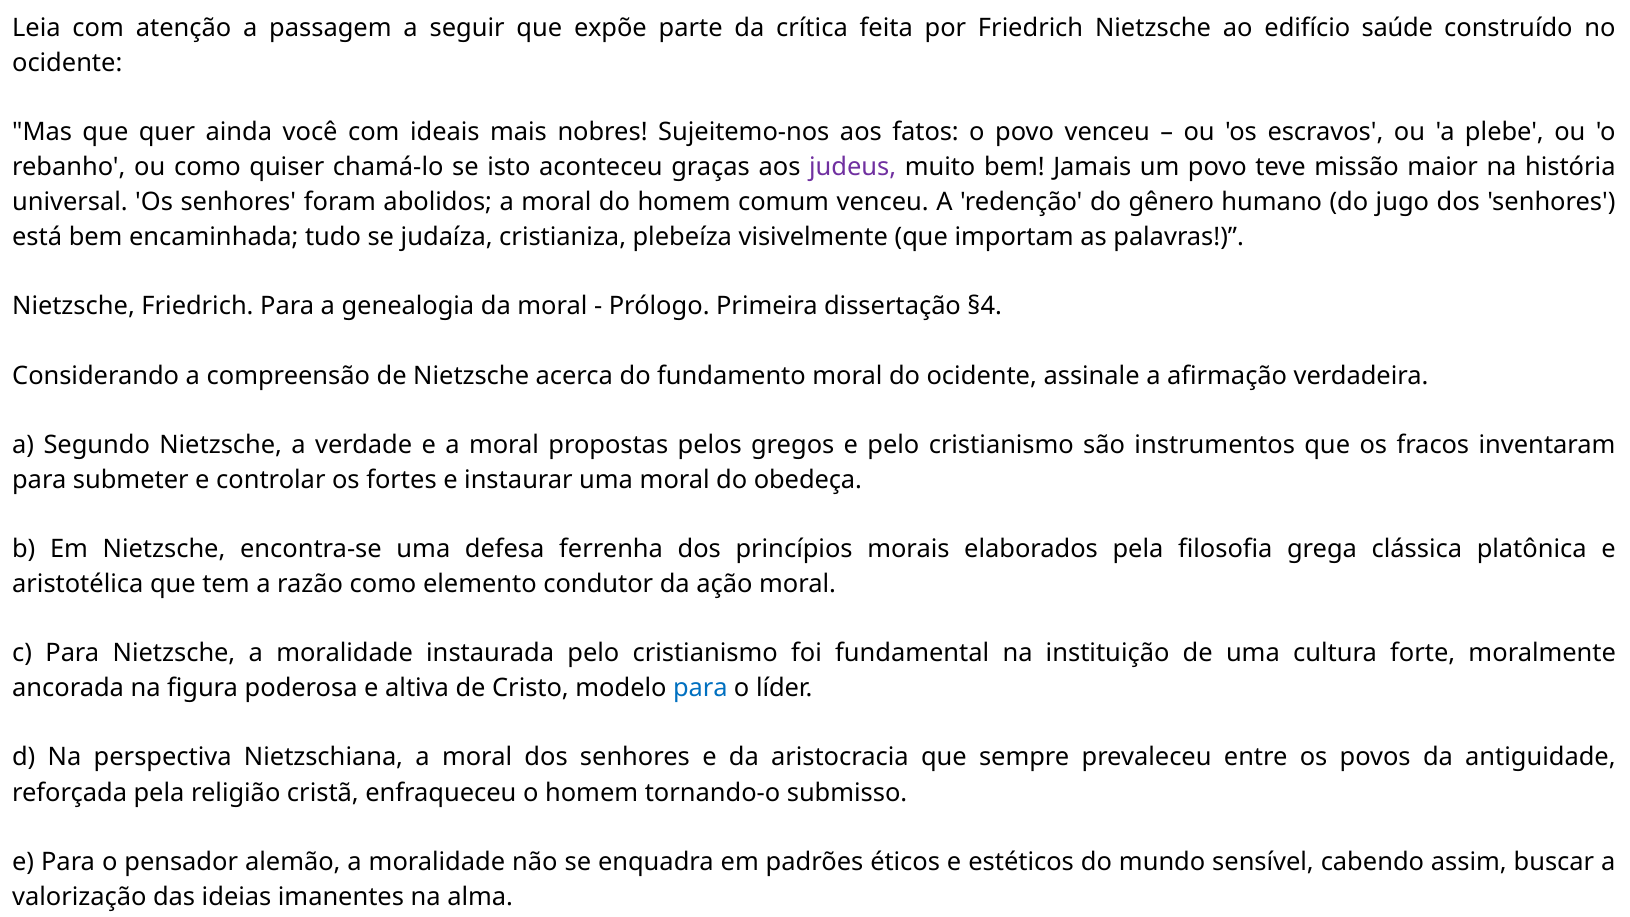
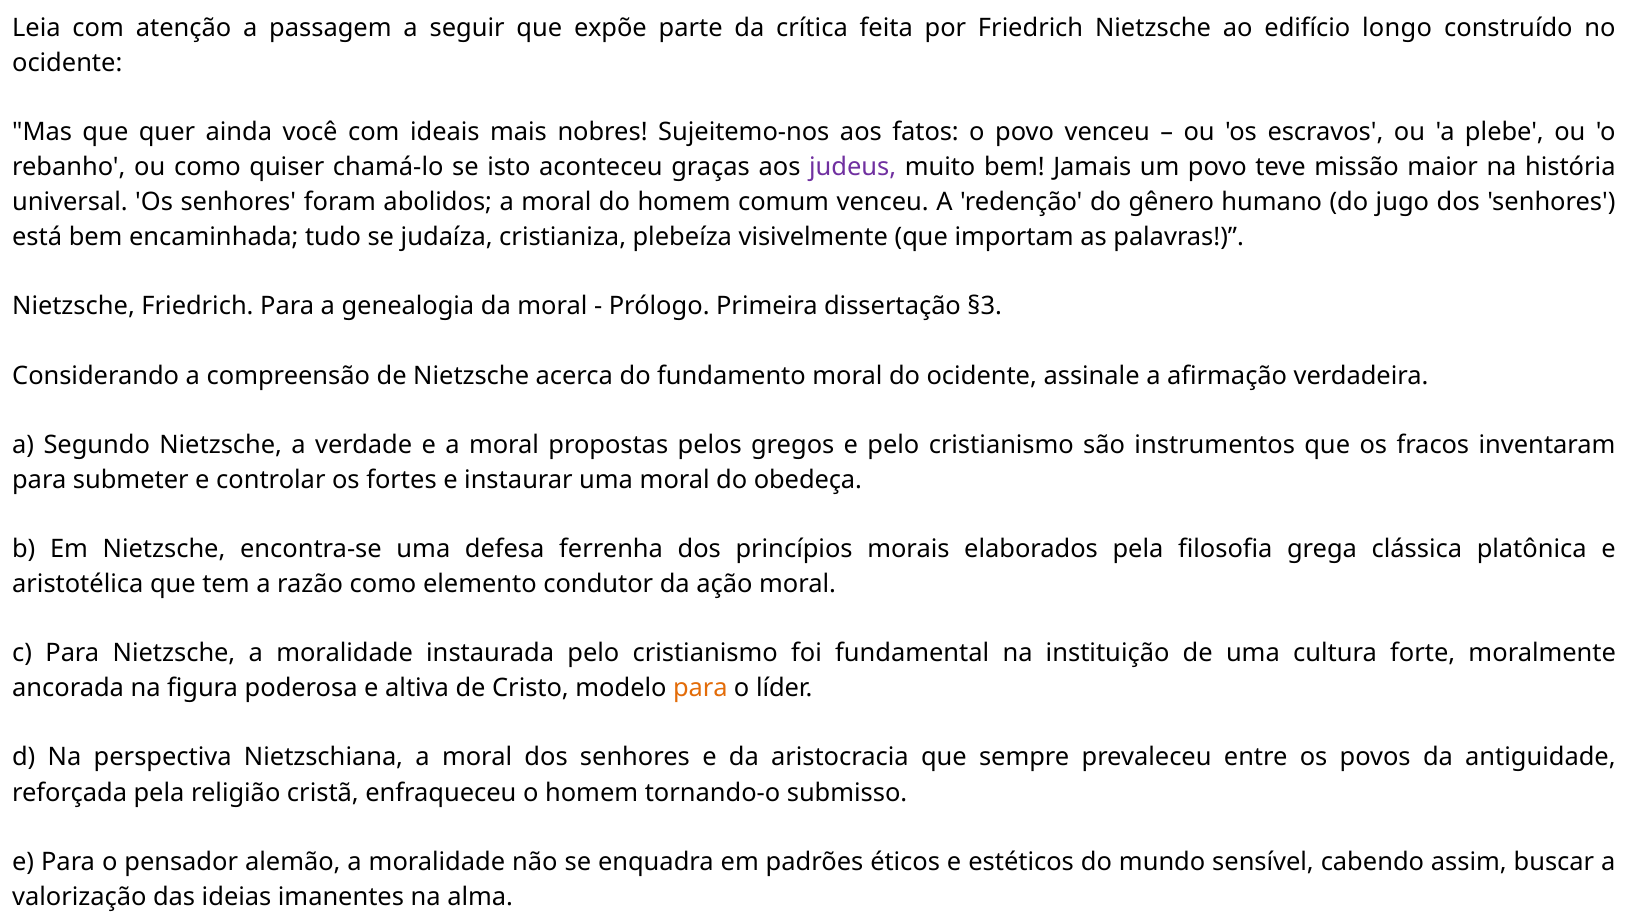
saúde: saúde -> longo
§4: §4 -> §3
para at (700, 688) colour: blue -> orange
